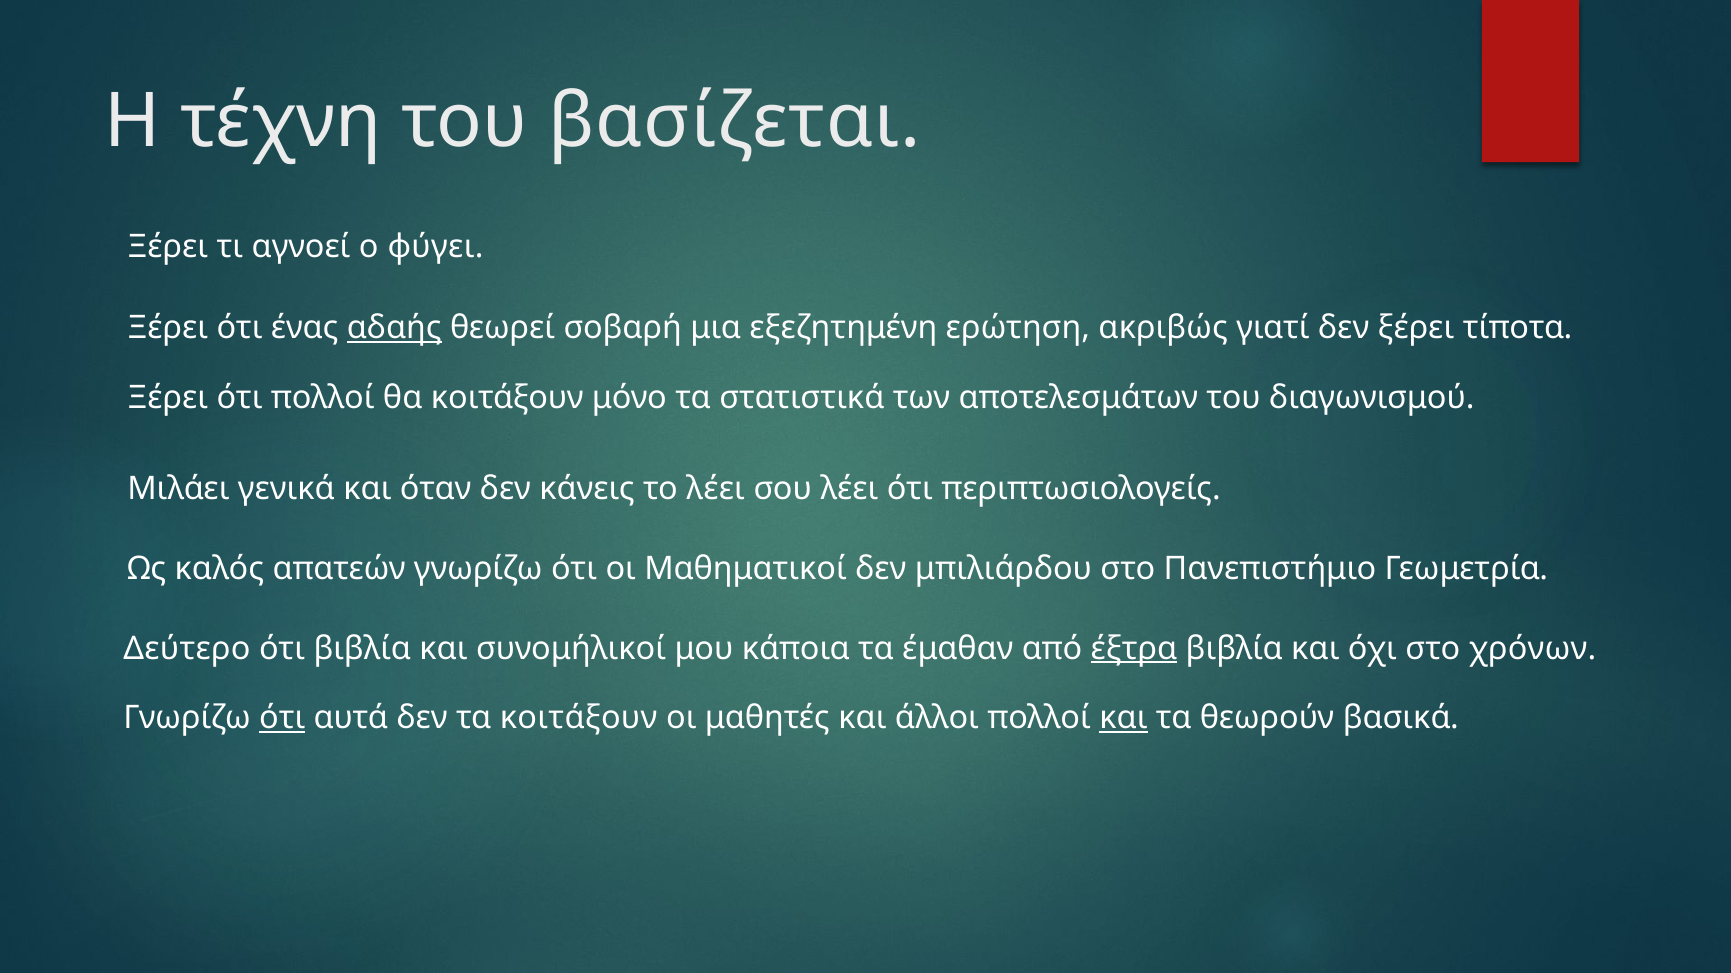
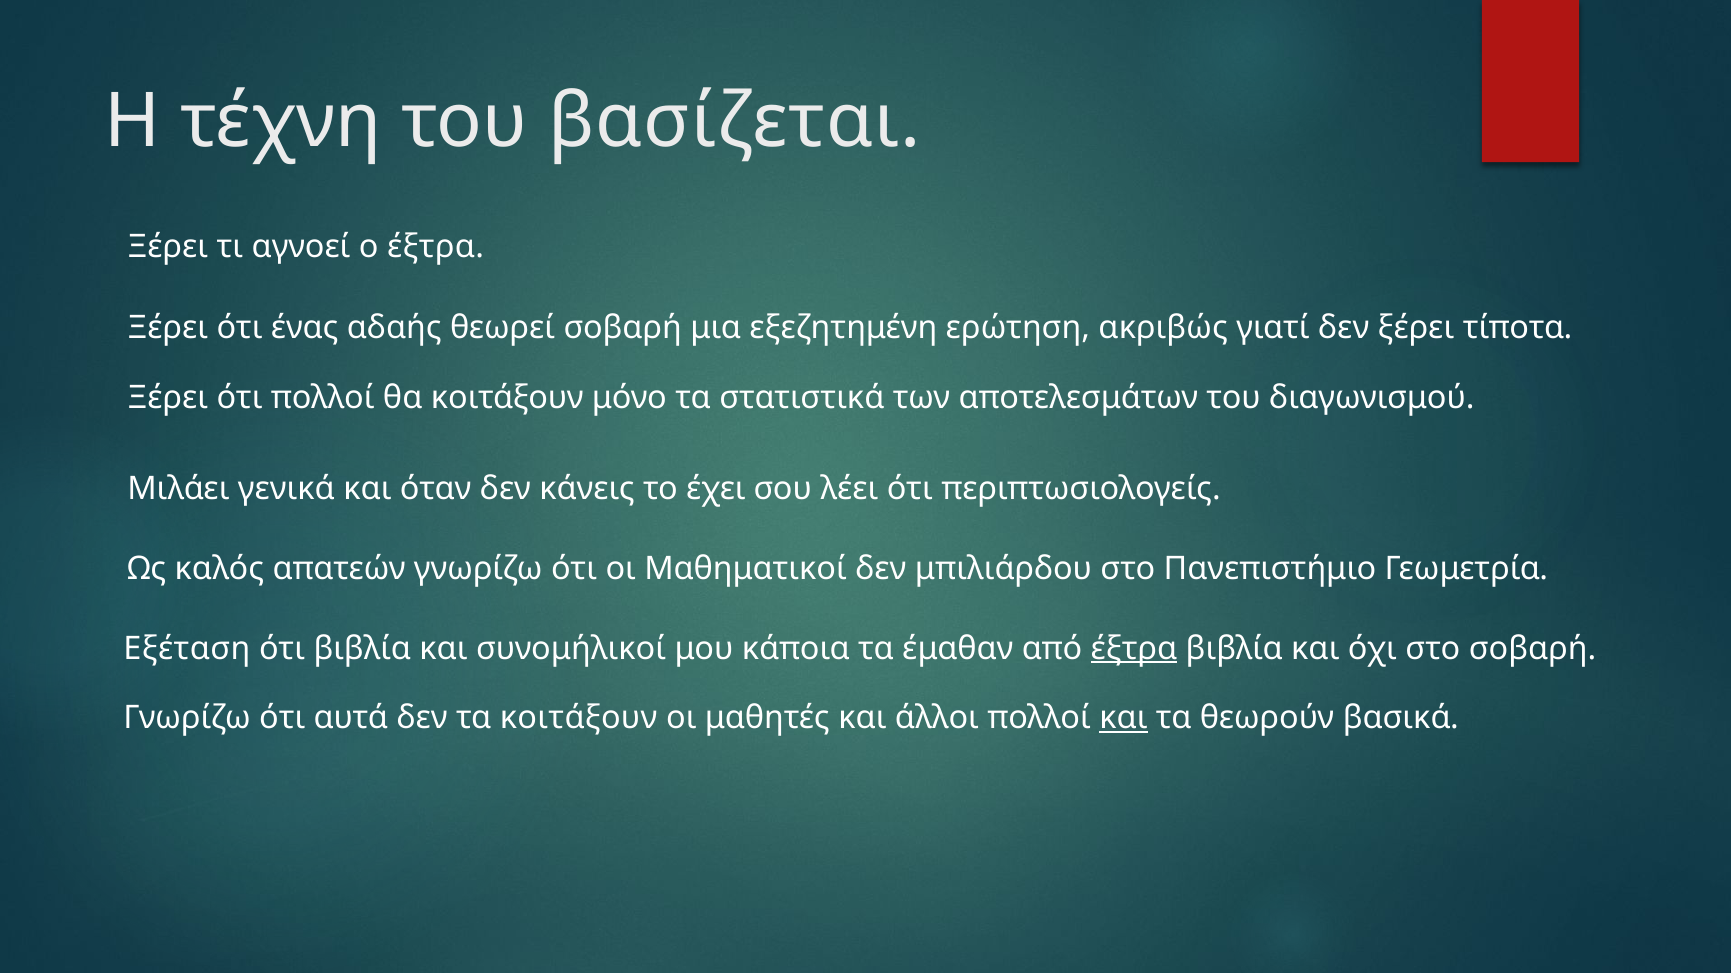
ο φύγει: φύγει -> έξτρα
αδαής underline: present -> none
το λέει: λέει -> έχει
Δεύτερο: Δεύτερο -> Εξέταση
στο χρόνων: χρόνων -> σοβαρή
ότι at (282, 719) underline: present -> none
